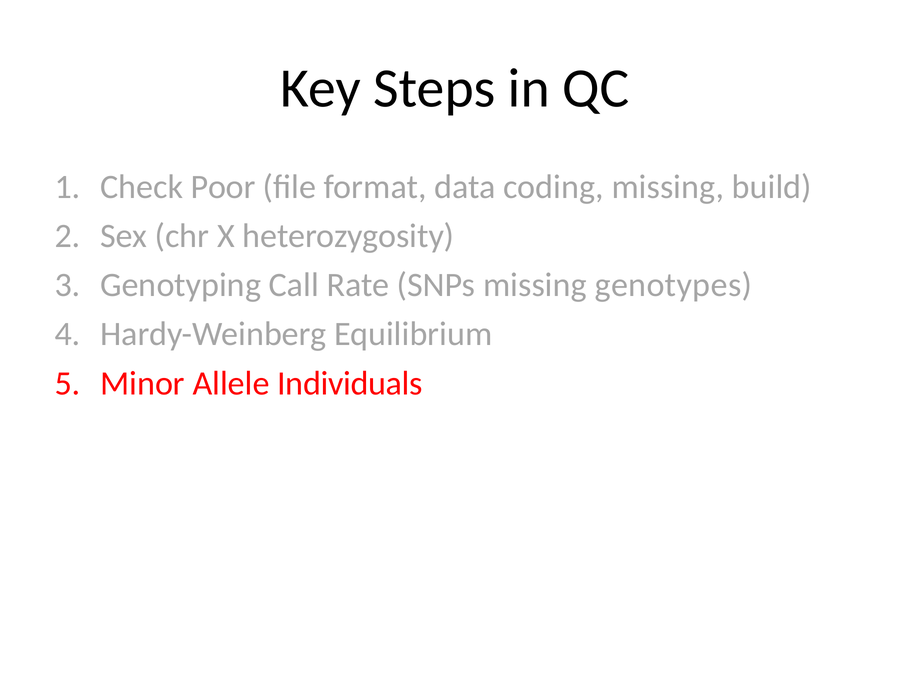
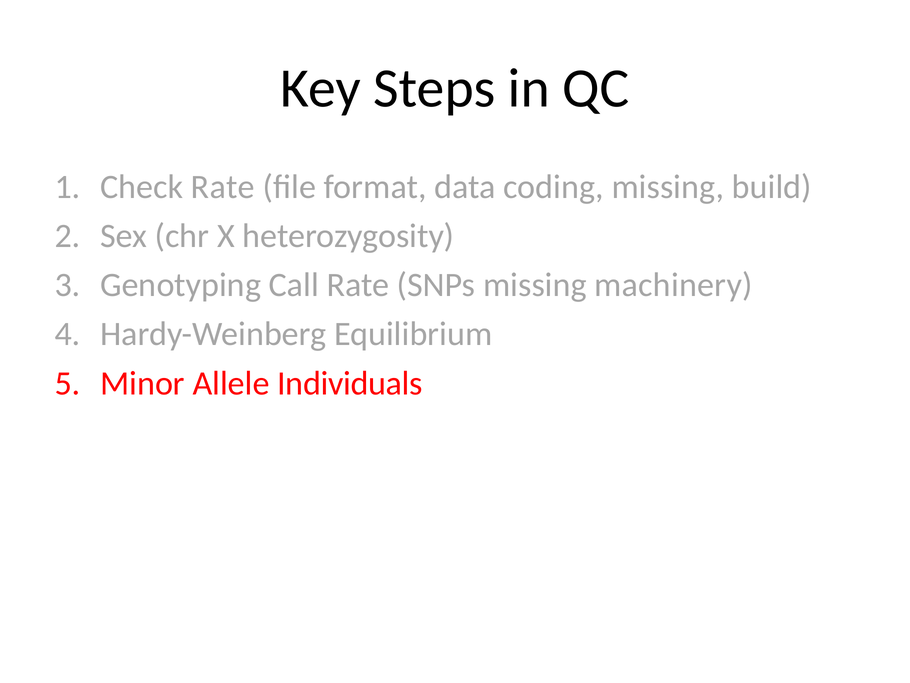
Check Poor: Poor -> Rate
SNPs missing genotypes: genotypes -> machinery
